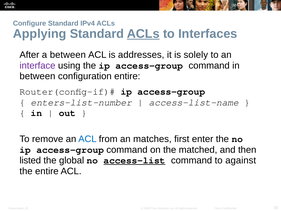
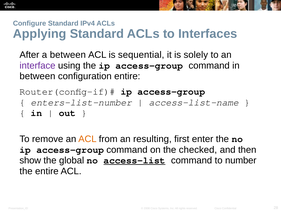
ACLs at (143, 34) underline: present -> none
addresses: addresses -> sequential
ACL at (87, 139) colour: blue -> orange
matches: matches -> resulting
matched: matched -> checked
listed: listed -> show
against: against -> number
